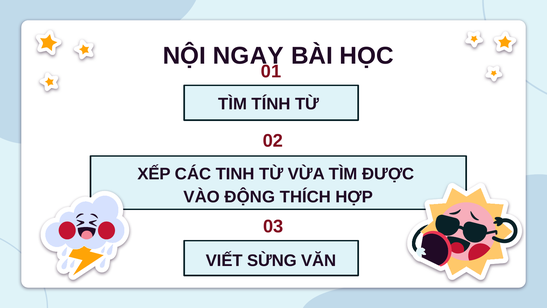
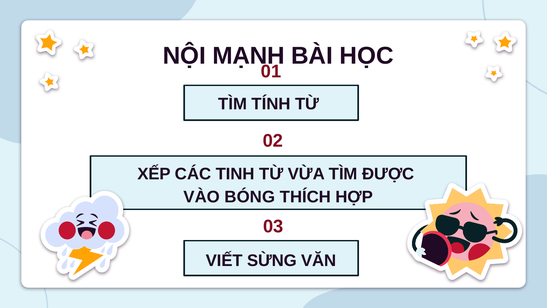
NGAY: NGAY -> MẠNH
ĐỘNG: ĐỘNG -> BÓNG
